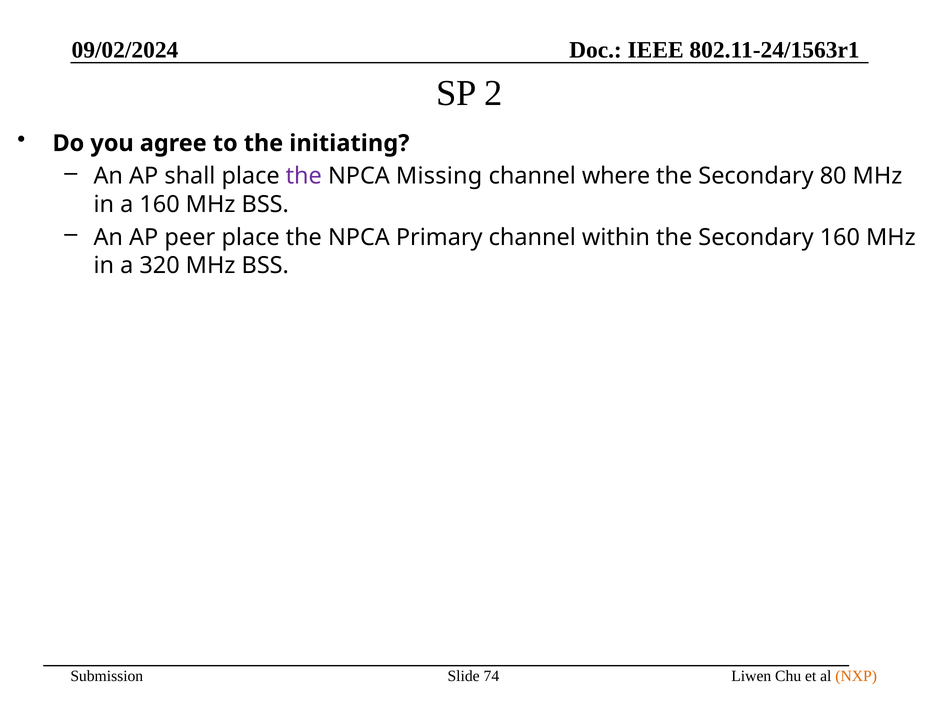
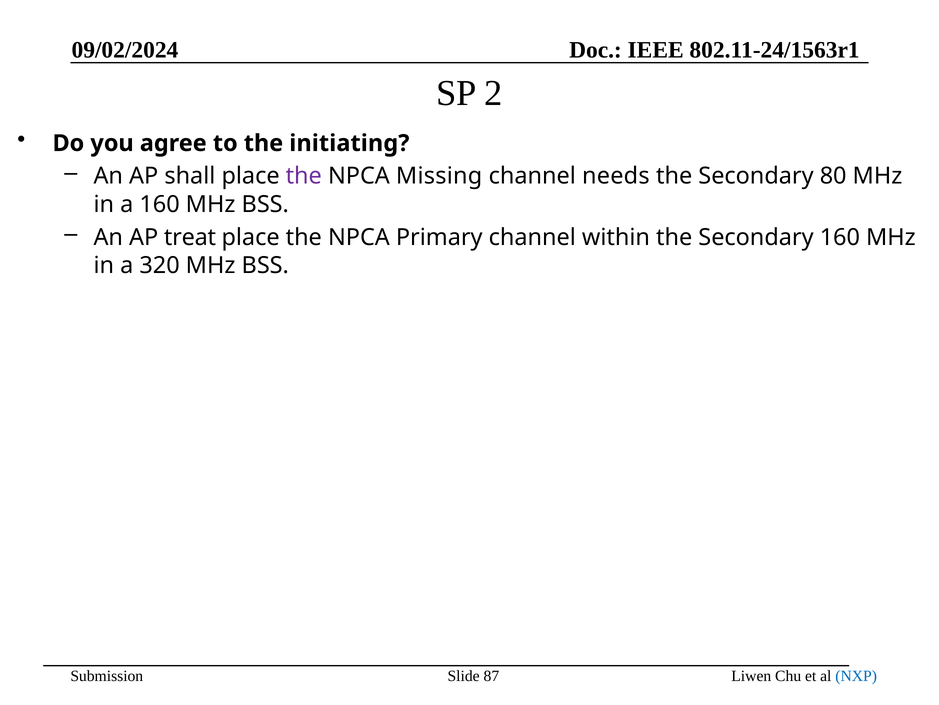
where: where -> needs
peer: peer -> treat
74: 74 -> 87
NXP colour: orange -> blue
